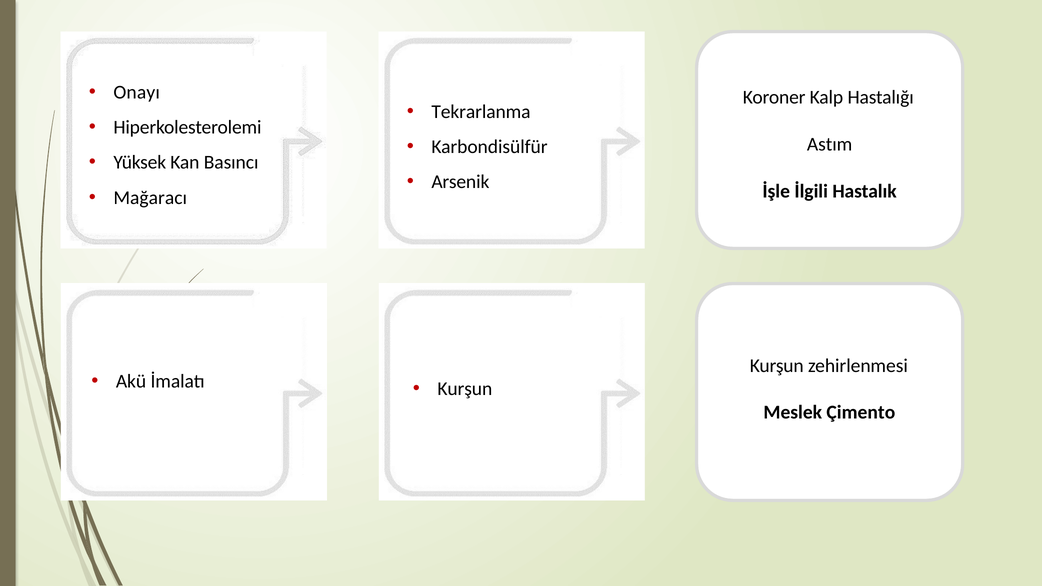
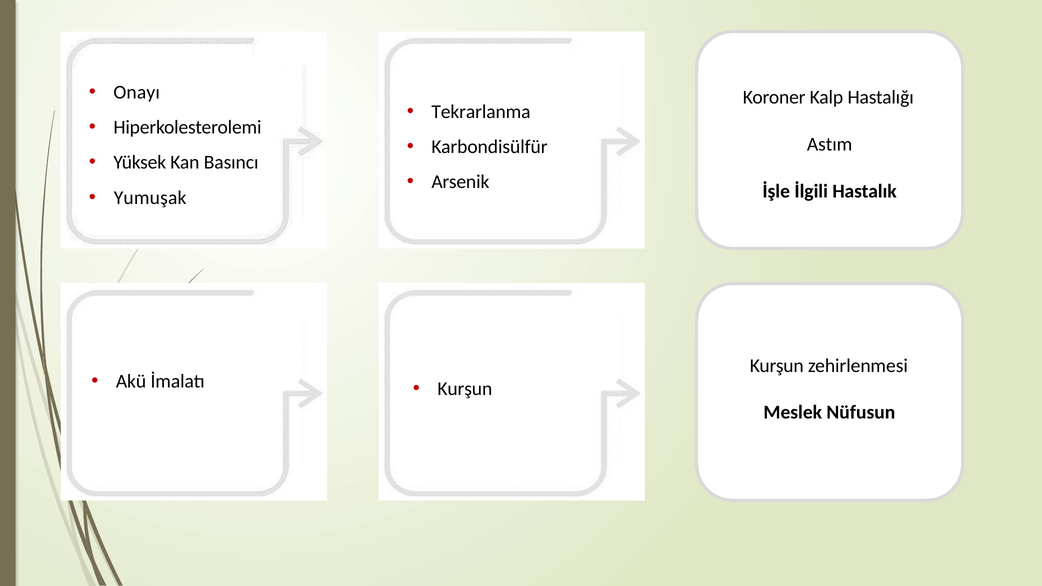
Mağaracı: Mağaracı -> Yumuşak
Çimento: Çimento -> Nüfusun
